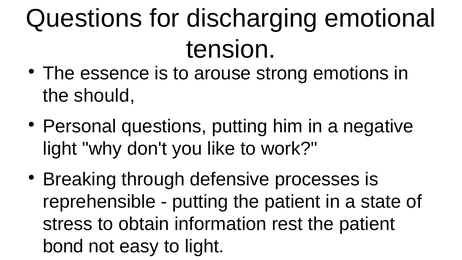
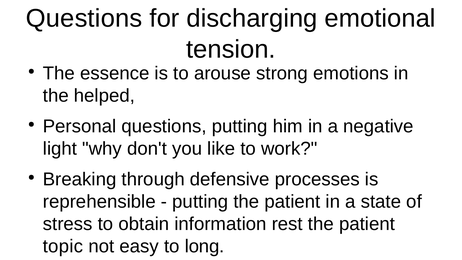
should: should -> helped
bond: bond -> topic
to light: light -> long
